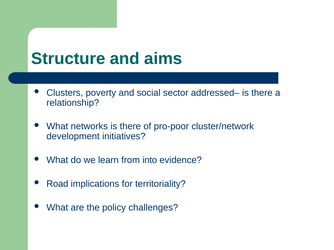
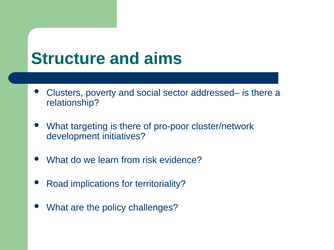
networks: networks -> targeting
into: into -> risk
